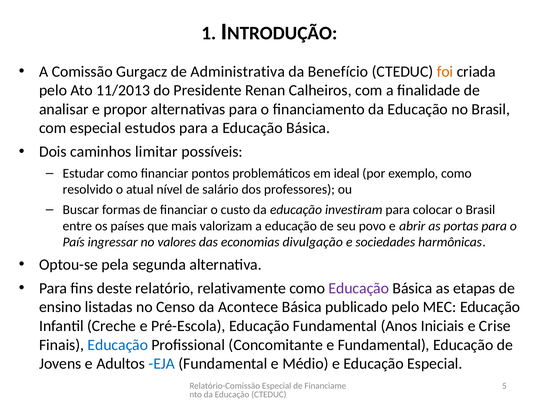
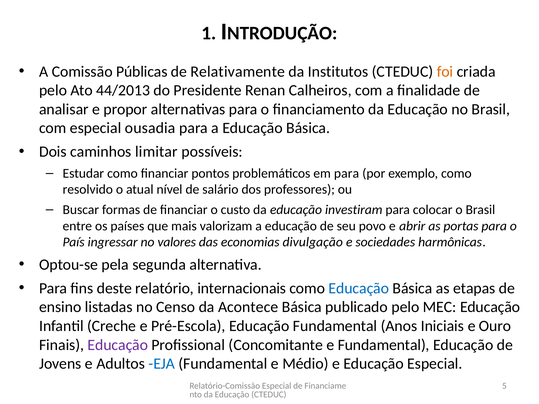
Gurgacz: Gurgacz -> Públicas
Administrativa: Administrativa -> Relativamente
Benefício: Benefício -> Institutos
11/2013: 11/2013 -> 44/2013
estudos: estudos -> ousadia
em ideal: ideal -> para
relativamente: relativamente -> internacionais
Educação at (359, 288) colour: purple -> blue
Crise: Crise -> Ouro
Educação at (118, 345) colour: blue -> purple
